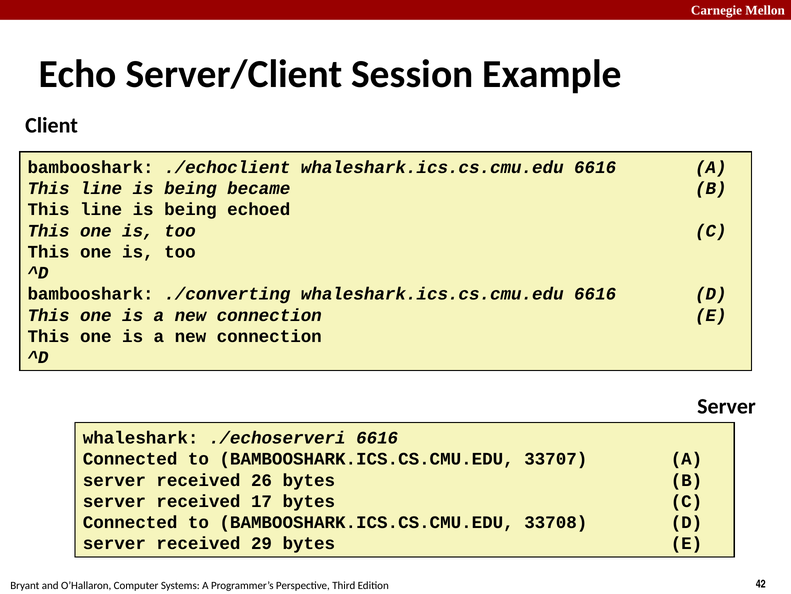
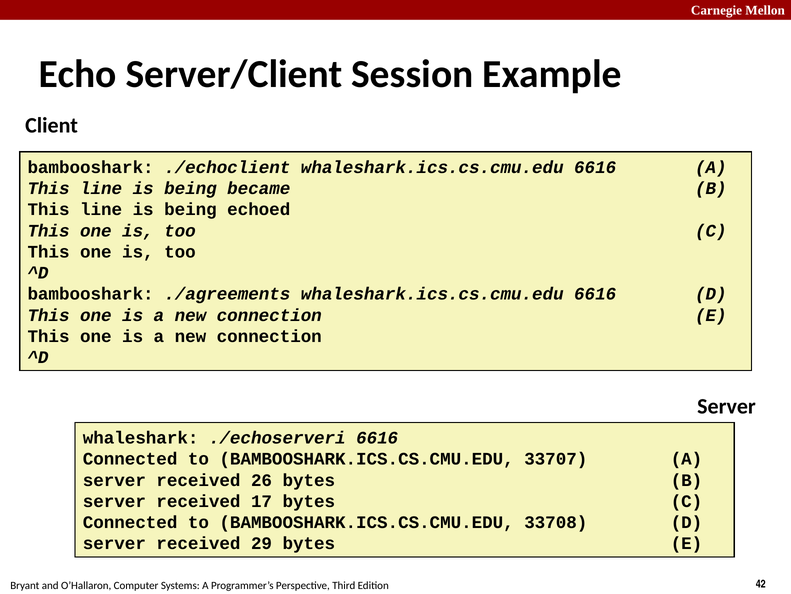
./converting: ./converting -> ./agreements
